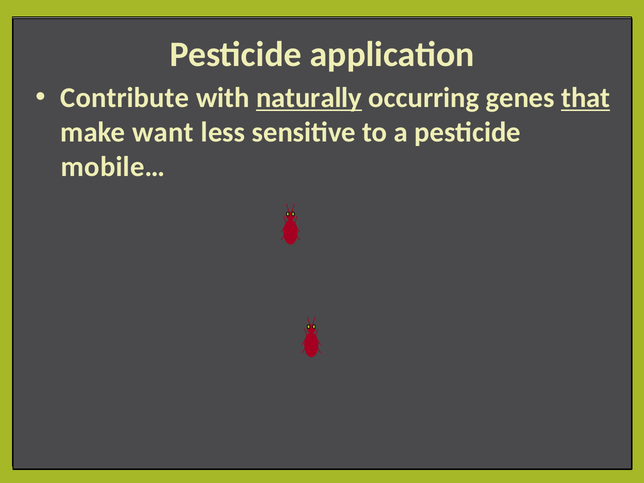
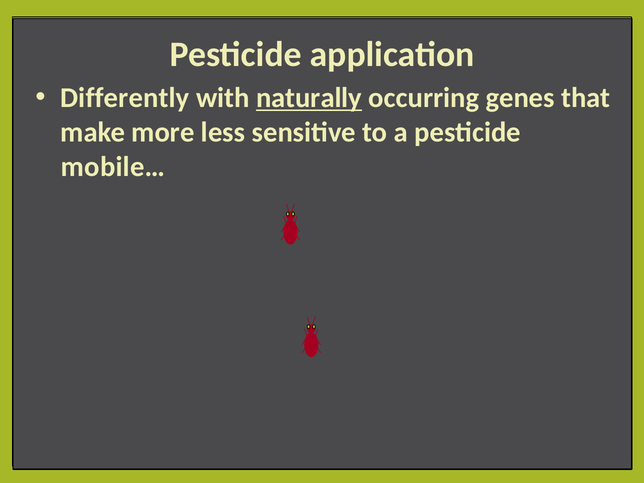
Contribute: Contribute -> Differently
that underline: present -> none
want: want -> more
